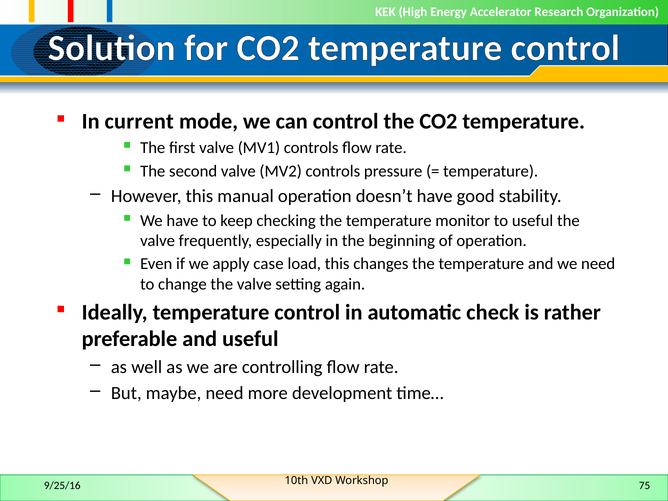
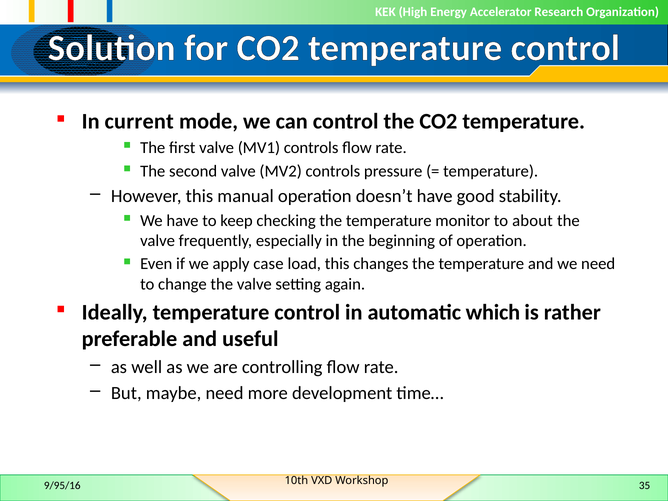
to useful: useful -> about
check: check -> which
9/25/16: 9/25/16 -> 9/95/16
75: 75 -> 35
